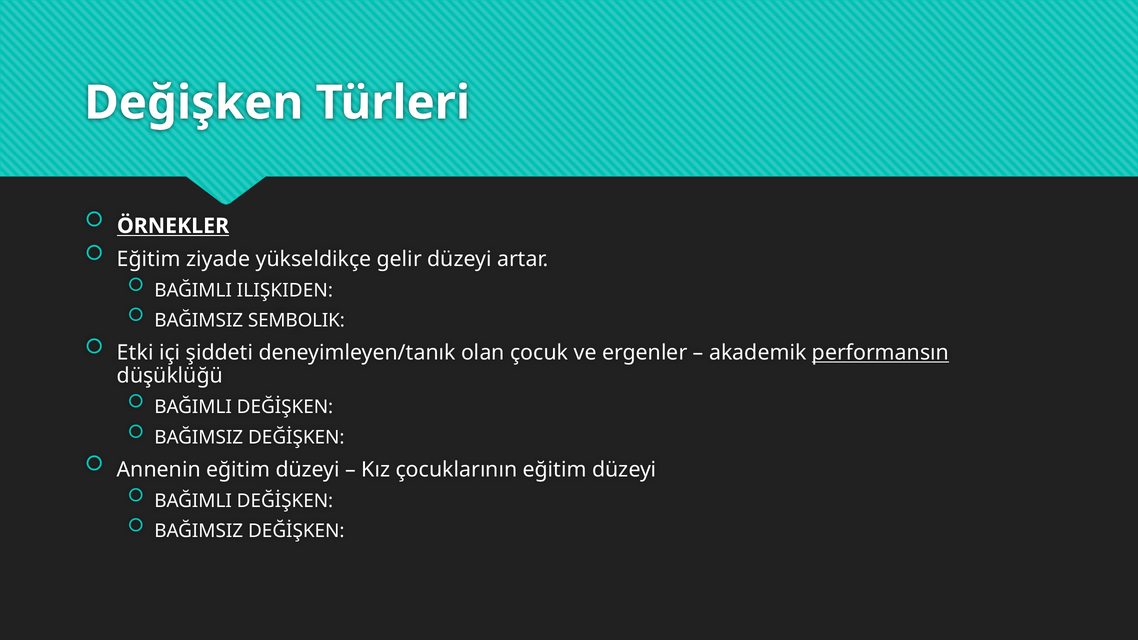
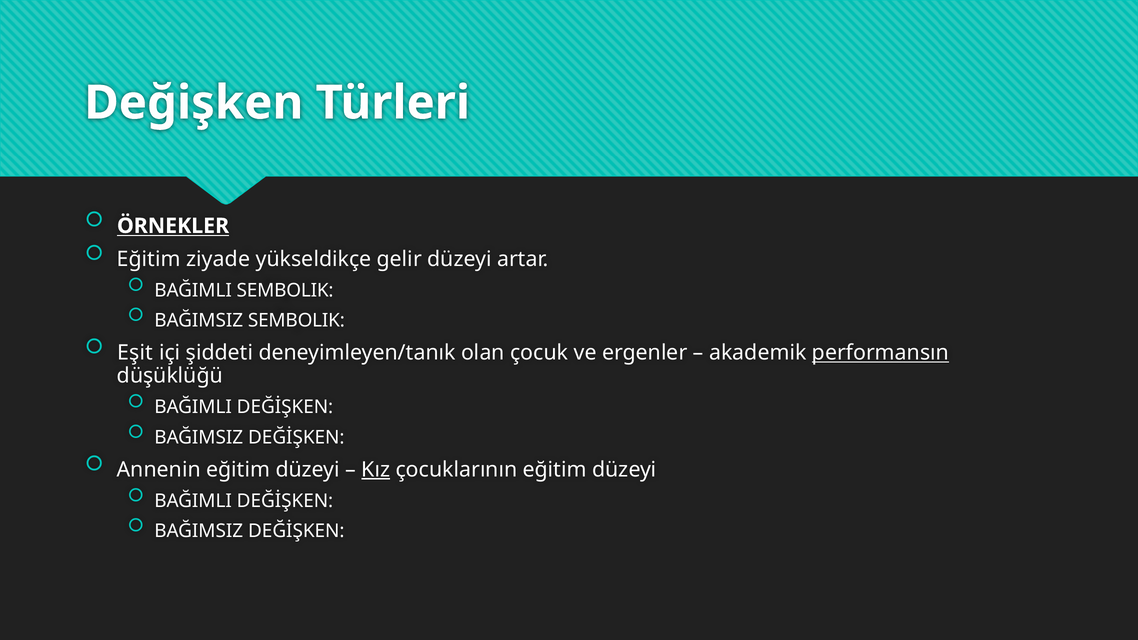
BAĞIMLI ILIŞKIDEN: ILIŞKIDEN -> SEMBOLIK
Etki: Etki -> Eşit
Kız underline: none -> present
